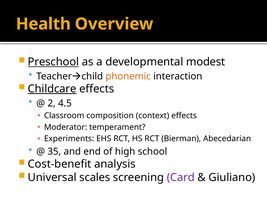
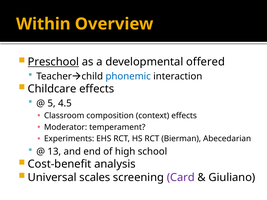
Health: Health -> Within
modest: modest -> offered
phonemic colour: orange -> blue
Childcare underline: present -> none
2: 2 -> 5
35: 35 -> 13
